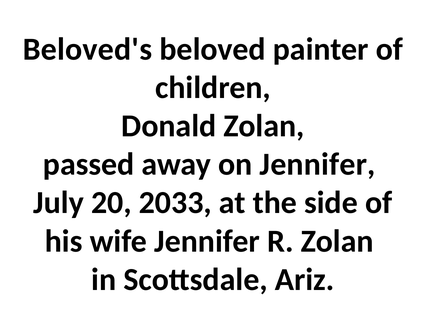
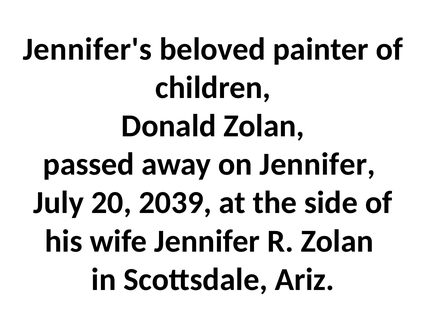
Beloved's: Beloved's -> Jennifer's
2033: 2033 -> 2039
